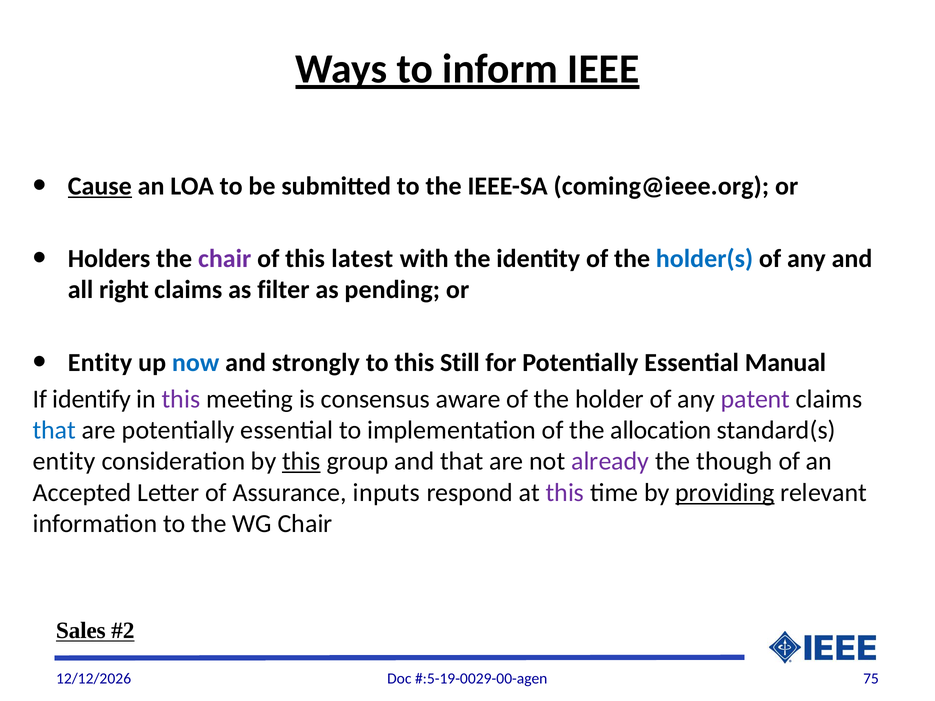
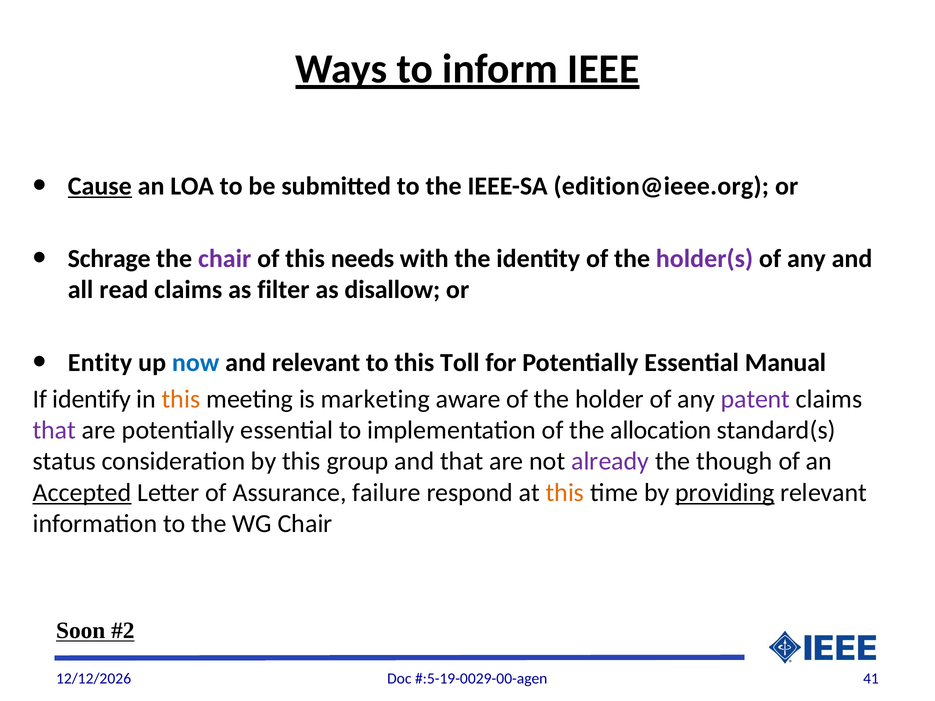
coming@ieee.org: coming@ieee.org -> edition@ieee.org
Holders: Holders -> Schrage
latest: latest -> needs
holder(s colour: blue -> purple
right: right -> read
pending: pending -> disallow
and strongly: strongly -> relevant
Still: Still -> Toll
this at (181, 399) colour: purple -> orange
consensus: consensus -> marketing
that at (54, 430) colour: blue -> purple
entity at (64, 461): entity -> status
this at (301, 461) underline: present -> none
Accepted underline: none -> present
inputs: inputs -> failure
this at (565, 493) colour: purple -> orange
Sales: Sales -> Soon
75: 75 -> 41
